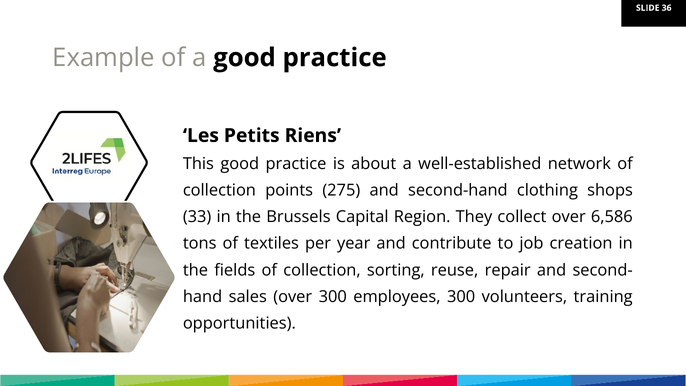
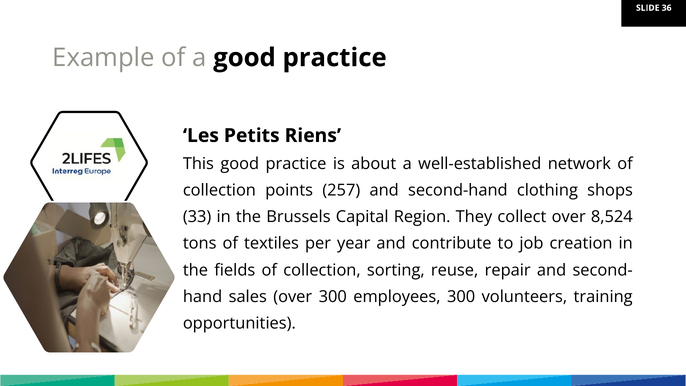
275: 275 -> 257
6,586: 6,586 -> 8,524
